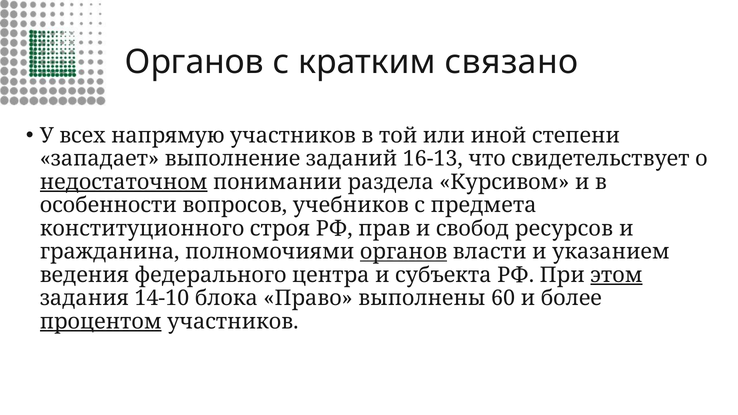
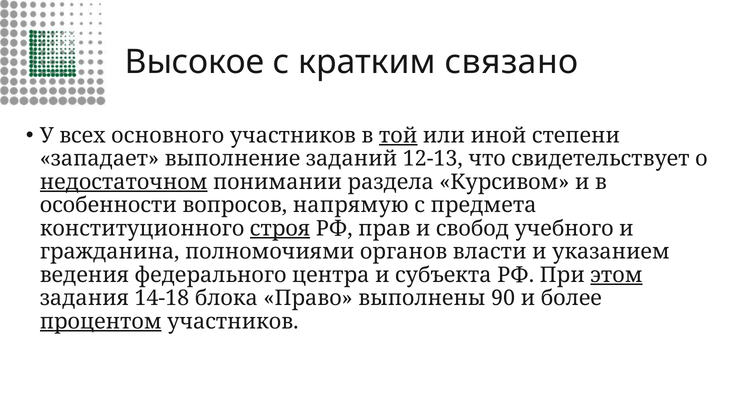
Органов at (194, 62): Органов -> Высокое
напрямую: напрямую -> основного
той underline: none -> present
16-13: 16-13 -> 12-13
учебников: учебников -> напрямую
строя underline: none -> present
ресурсов: ресурсов -> учебного
органов at (404, 252) underline: present -> none
14-10: 14-10 -> 14-18
60: 60 -> 90
